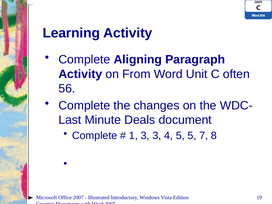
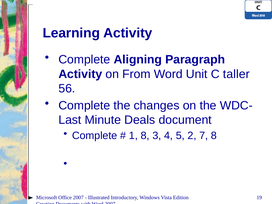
often: often -> taller
1 3: 3 -> 8
5 5: 5 -> 2
